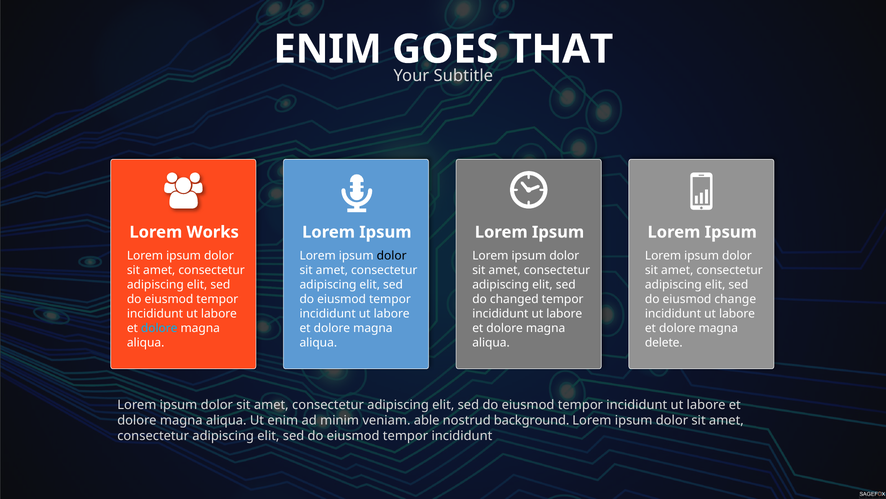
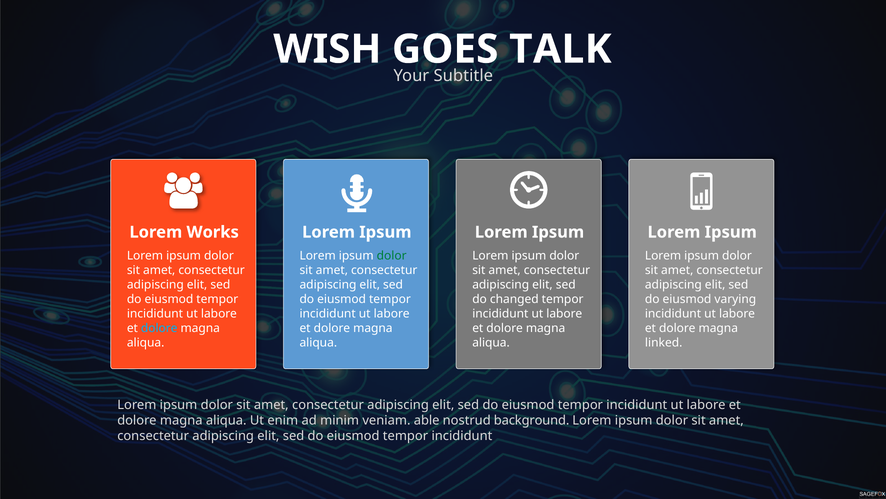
ENIM at (328, 49): ENIM -> WISH
THAT: THAT -> TALK
dolor at (392, 256) colour: black -> green
change: change -> varying
delete: delete -> linked
